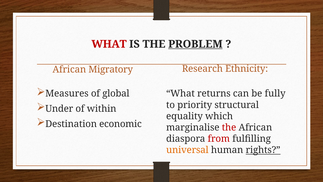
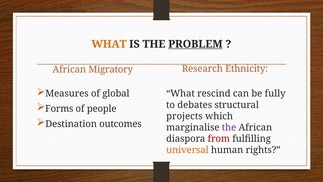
WHAT at (109, 44) colour: red -> orange
returns: returns -> rescind
priority: priority -> debates
Under: Under -> Forms
within: within -> people
equality: equality -> projects
economic: economic -> outcomes
the at (229, 127) colour: red -> purple
rights underline: present -> none
